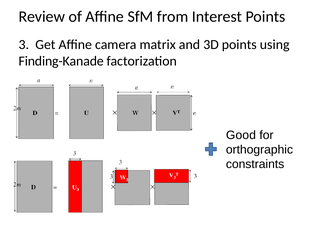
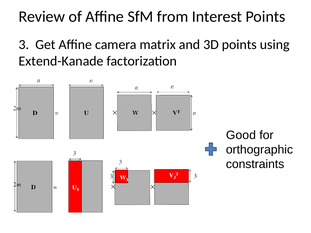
Finding-Kanade: Finding-Kanade -> Extend-Kanade
